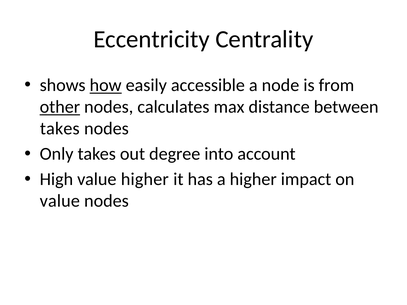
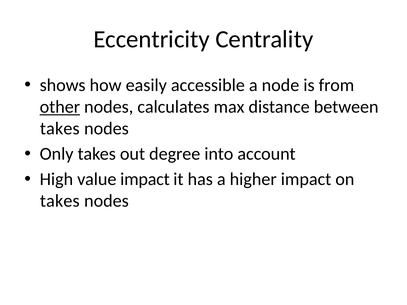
how underline: present -> none
value higher: higher -> impact
value at (60, 201): value -> takes
